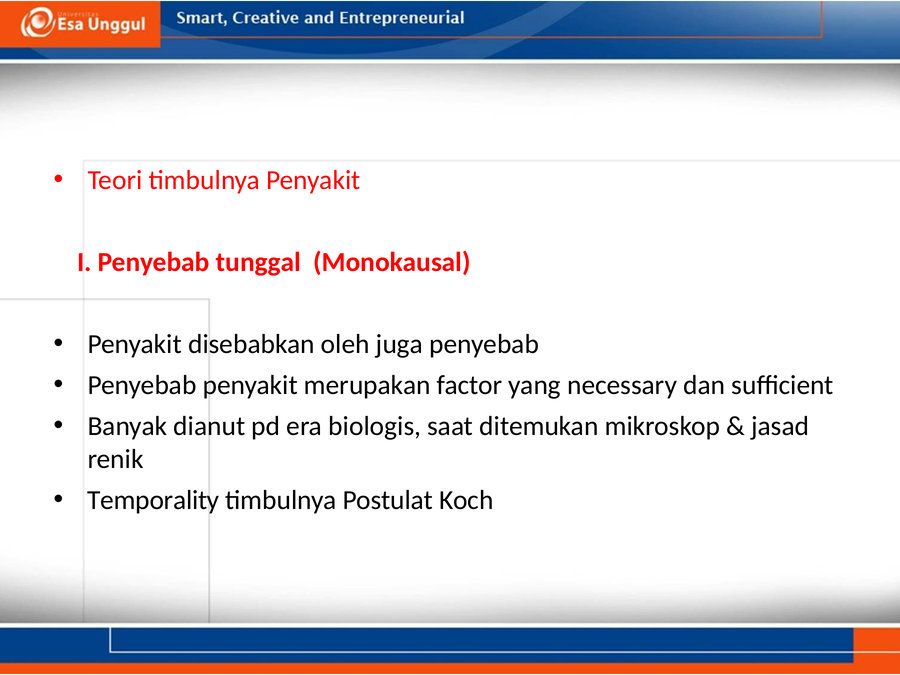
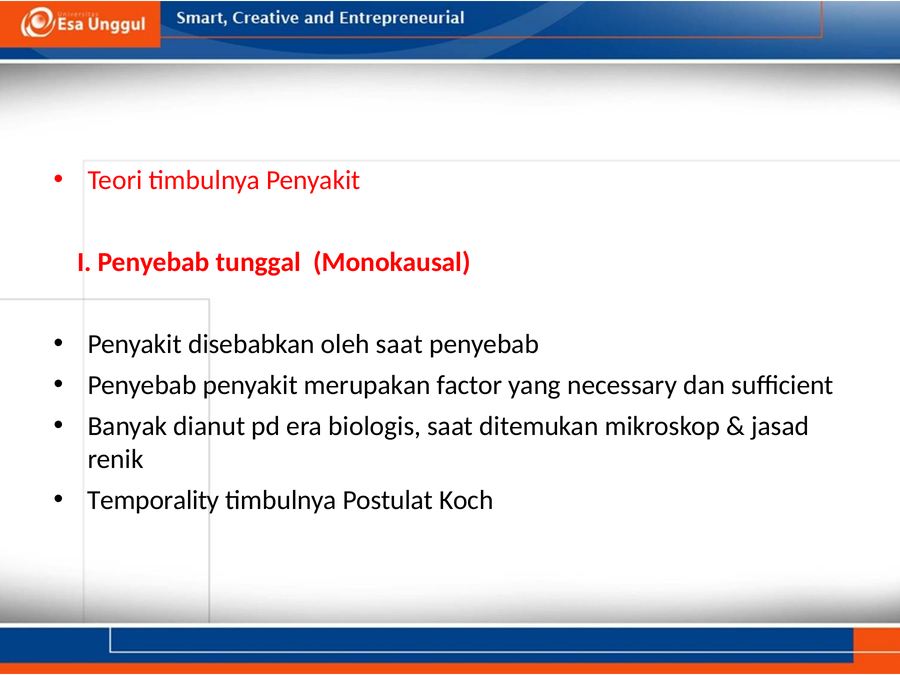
oleh juga: juga -> saat
